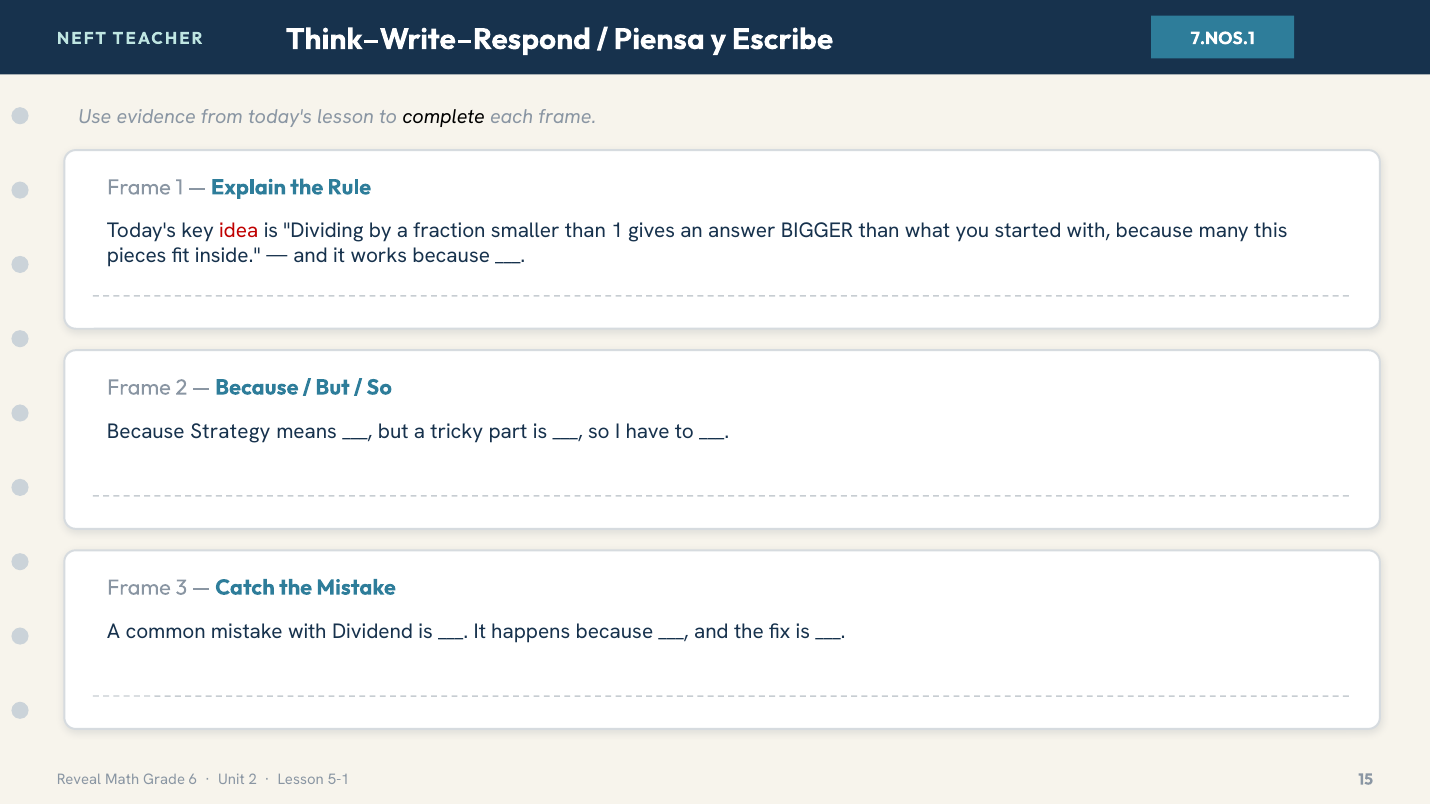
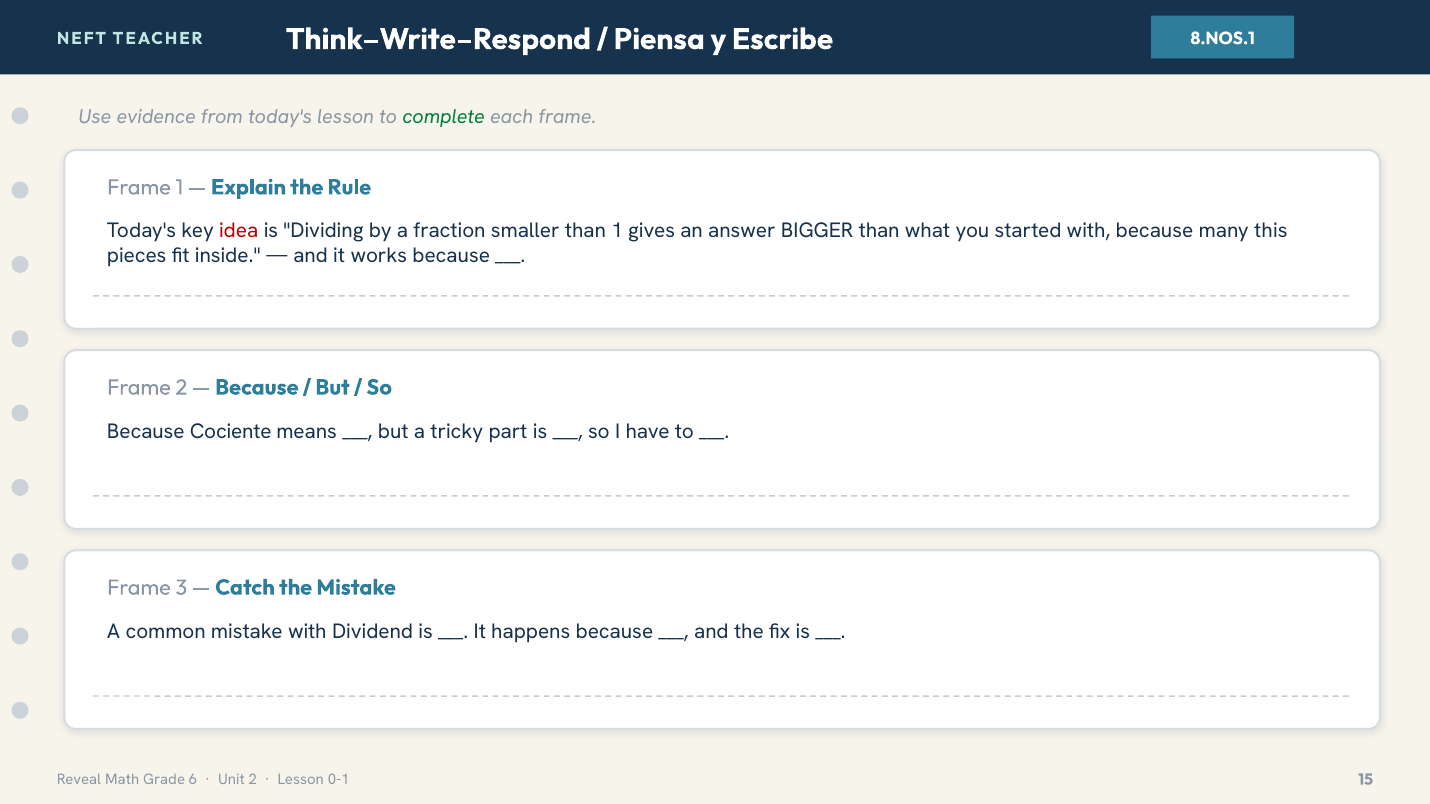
7.NOS.1: 7.NOS.1 -> 8.NOS.1
complete colour: black -> green
Strategy: Strategy -> Cociente
5-1: 5-1 -> 0-1
